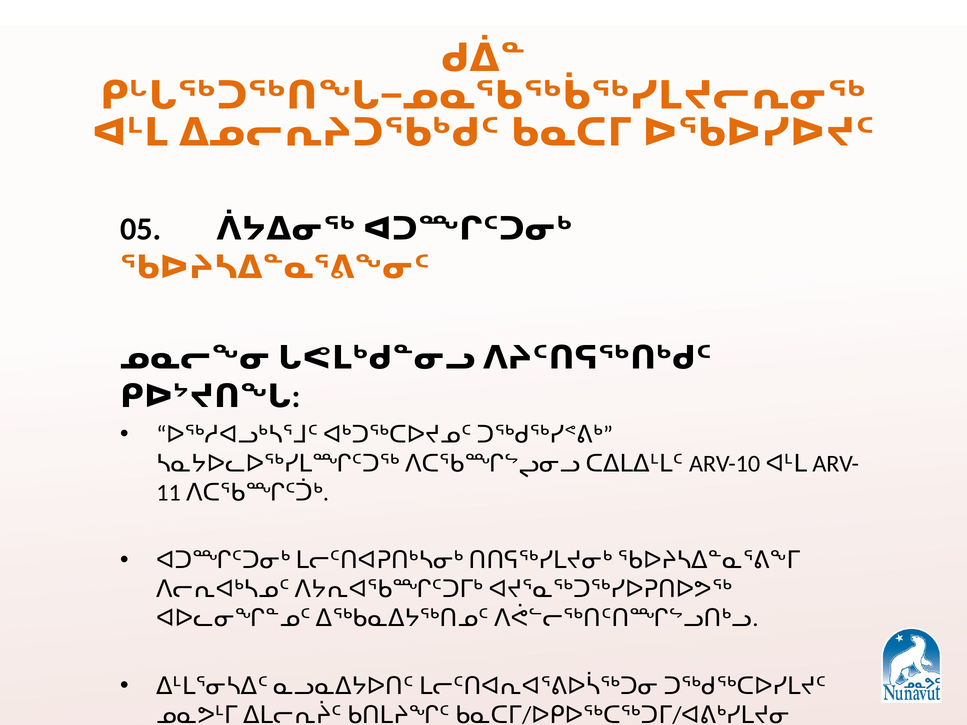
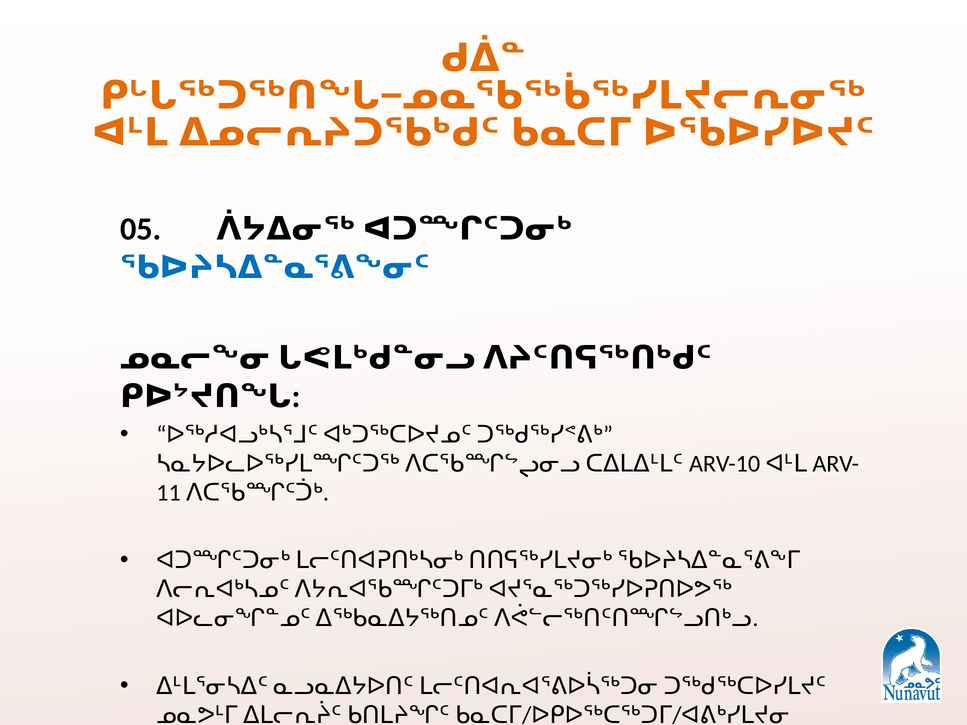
ᖃᐅᔨᓴᐃᓐᓇᕐᕕᖕᓂᑦ colour: orange -> blue
